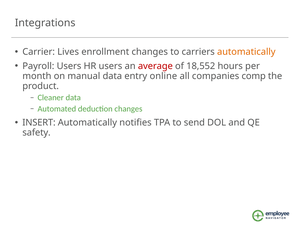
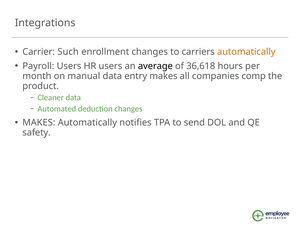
Lives: Lives -> Such
average colour: red -> black
18,552: 18,552 -> 36,618
entry online: online -> makes
INSERT at (39, 123): INSERT -> MAKES
